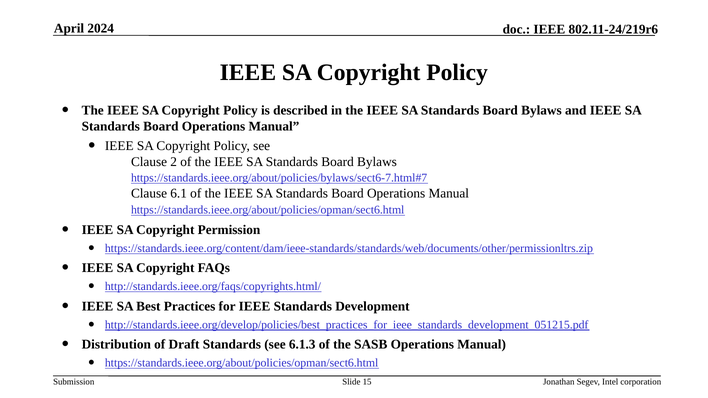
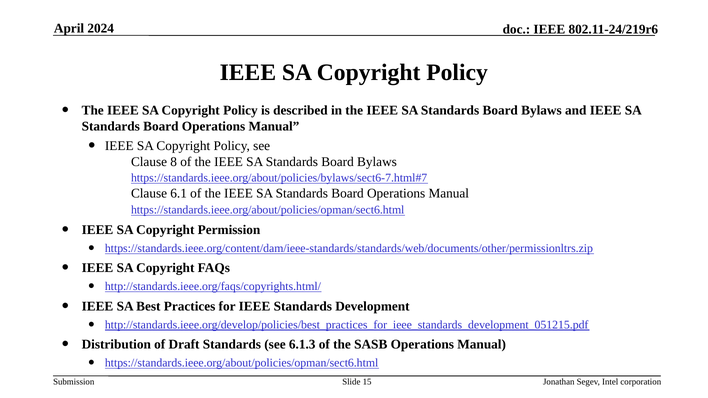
2: 2 -> 8
